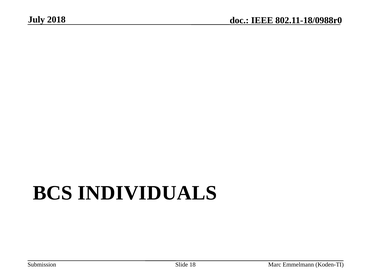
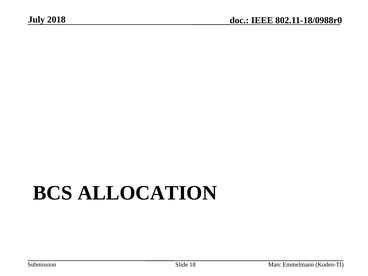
INDIVIDUALS: INDIVIDUALS -> ALLOCATION
